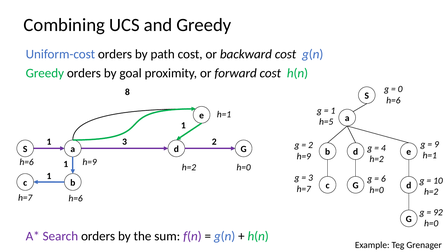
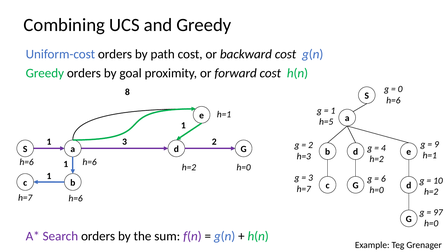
h=9 at (304, 156): h=9 -> h=3
h=9 at (90, 162): h=9 -> h=6
92: 92 -> 97
